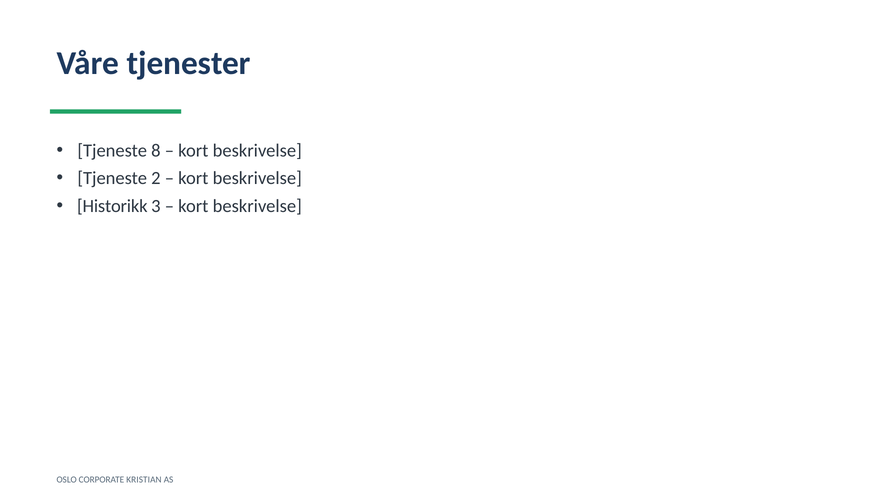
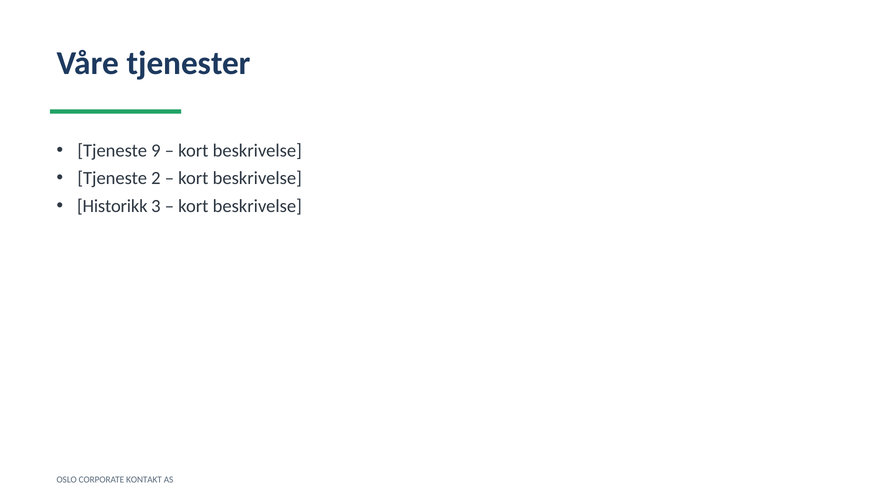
8: 8 -> 9
KRISTIAN: KRISTIAN -> KONTAKT
